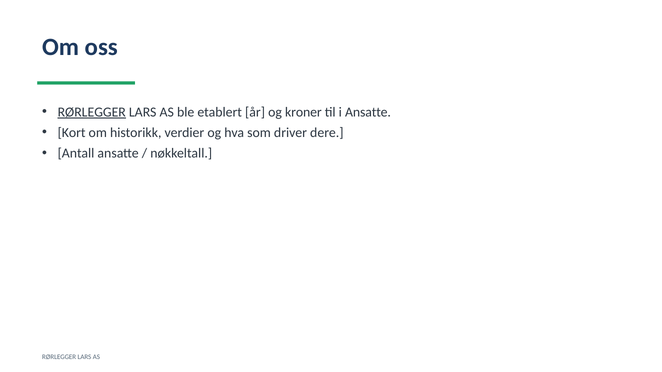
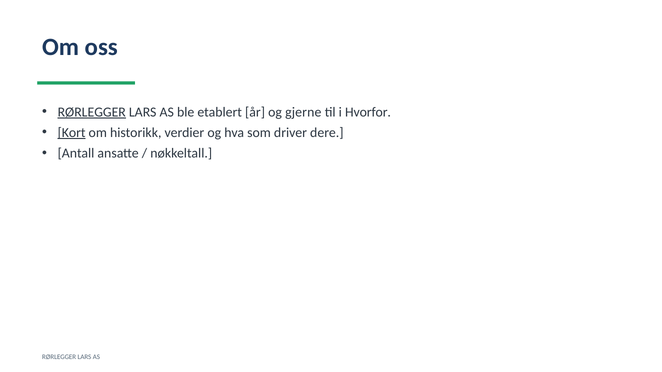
kroner: kroner -> gjerne
i Ansatte: Ansatte -> Hvorfor
Kort underline: none -> present
